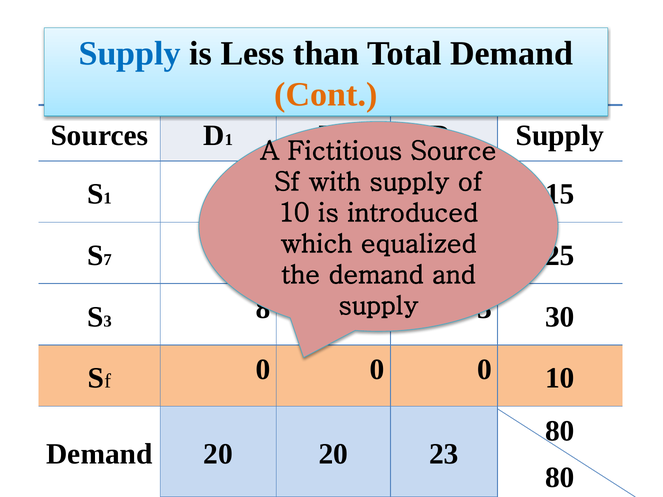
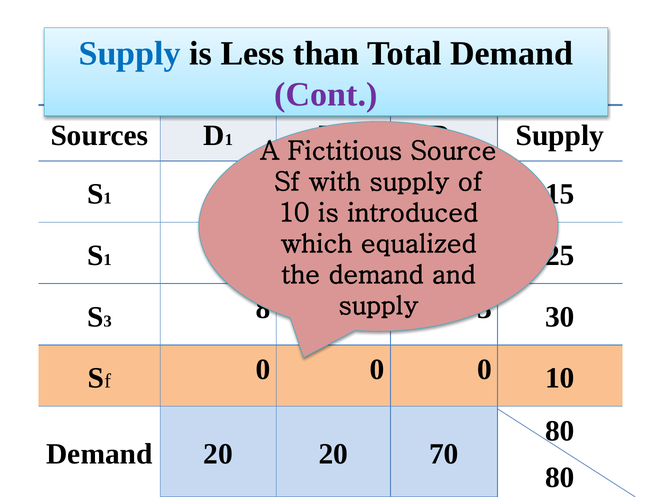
Cont colour: orange -> purple
7 at (108, 260): 7 -> 1
23: 23 -> 70
